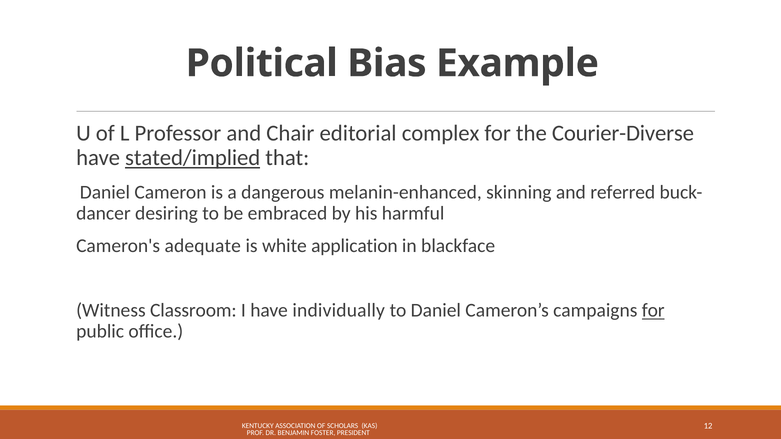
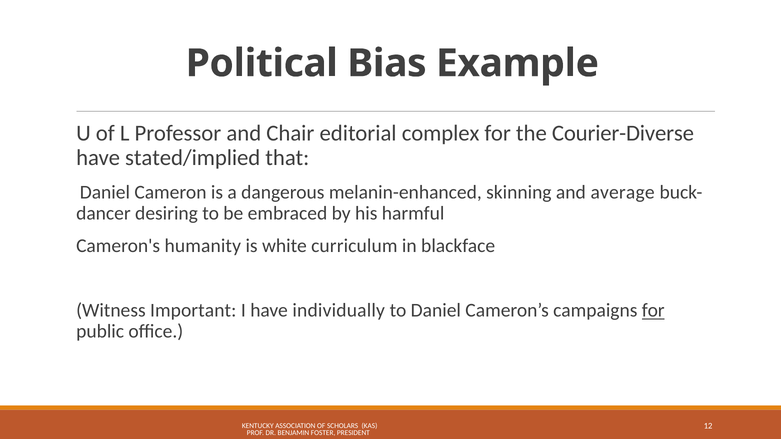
stated/implied underline: present -> none
referred: referred -> average
adequate: adequate -> humanity
application: application -> curriculum
Classroom: Classroom -> Important
